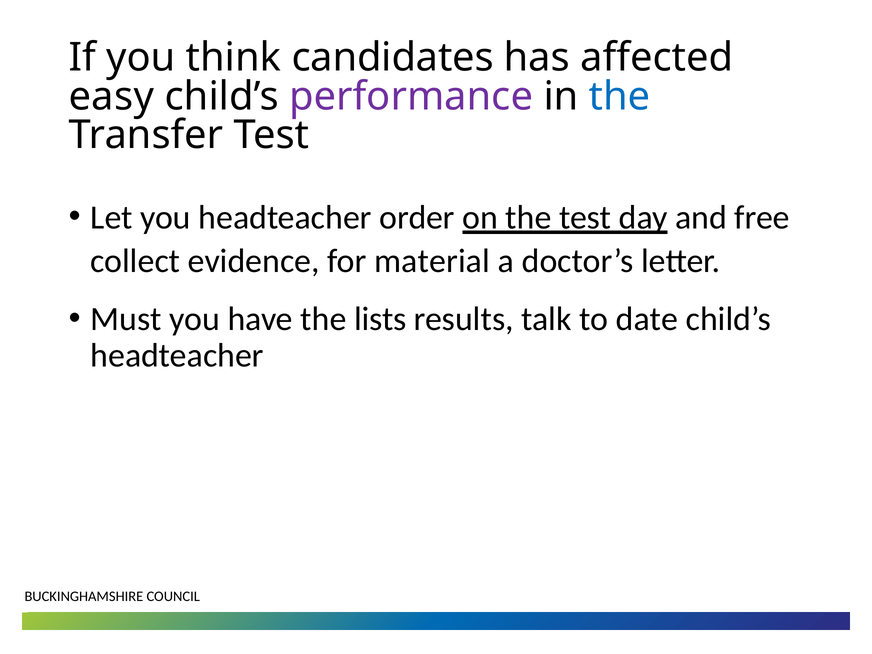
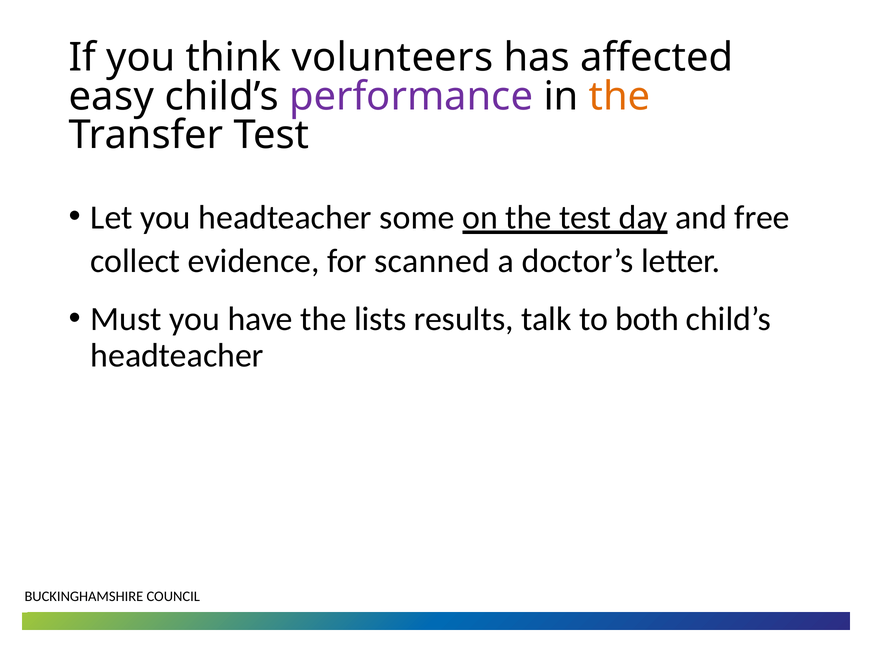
candidates: candidates -> volunteers
the at (620, 96) colour: blue -> orange
order: order -> some
material: material -> scanned
date: date -> both
